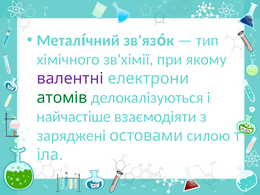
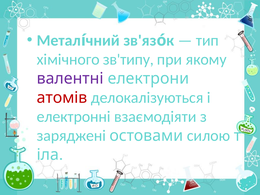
зв'хімії: зв'хімії -> зв'типу
атомів colour: green -> red
найчастіше: найчастіше -> електронні
